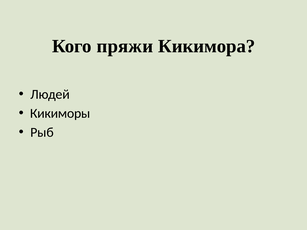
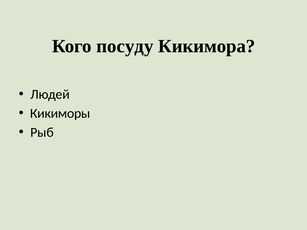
пряжи: пряжи -> посуду
